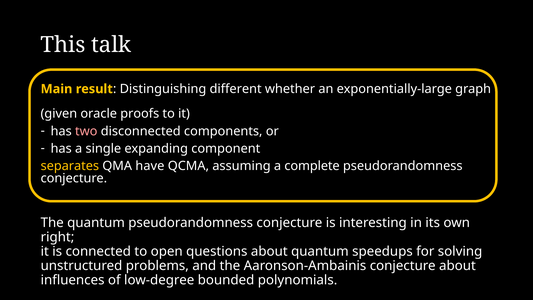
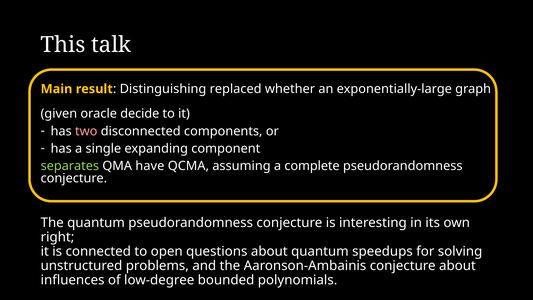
different: different -> replaced
proofs: proofs -> decide
separates colour: yellow -> light green
